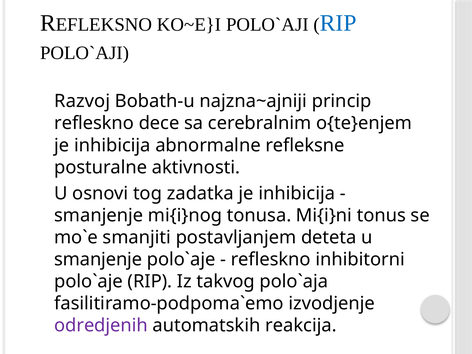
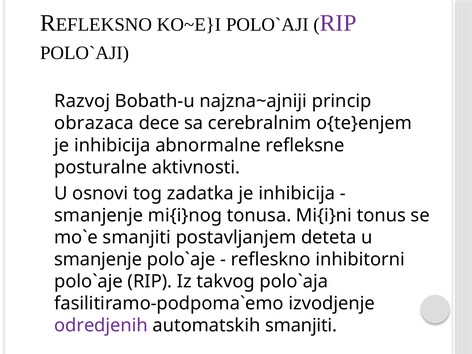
RIP at (338, 23) colour: blue -> purple
refleskno at (94, 123): refleskno -> obrazaca
automatskih reakcija: reakcija -> smanjiti
